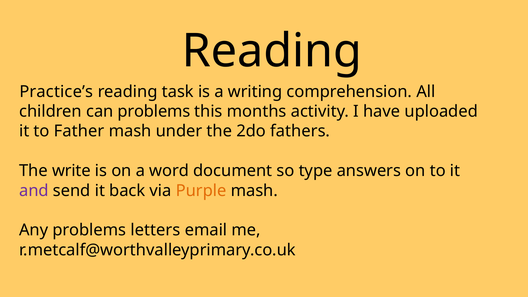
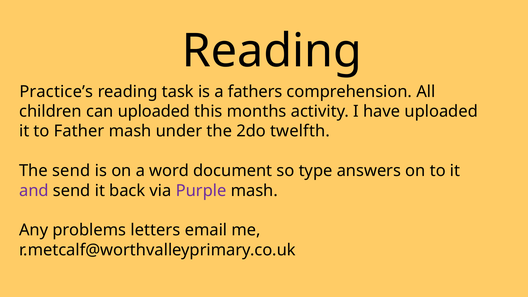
writing: writing -> fathers
can problems: problems -> uploaded
fathers: fathers -> twelfth
The write: write -> send
Purple colour: orange -> purple
